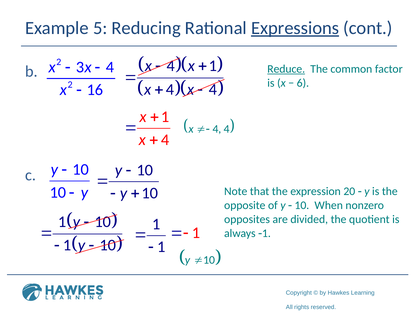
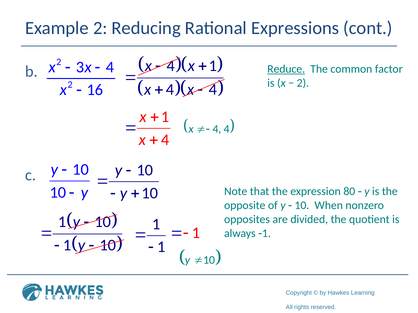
Example 5: 5 -> 2
Expressions underline: present -> none
6 at (303, 83): 6 -> 2
20: 20 -> 80
